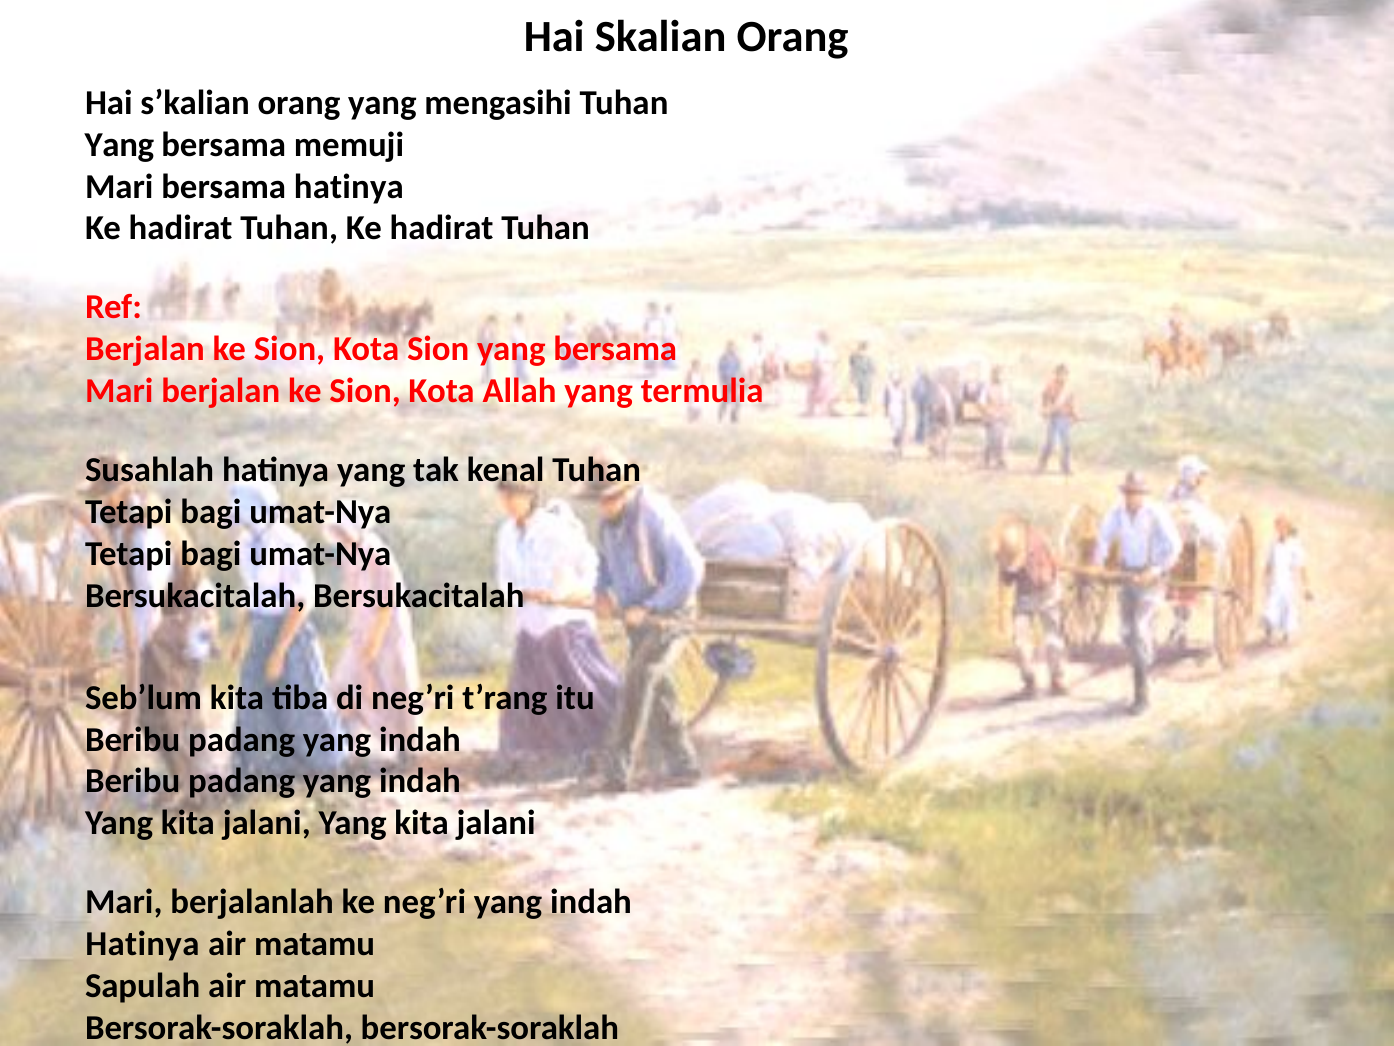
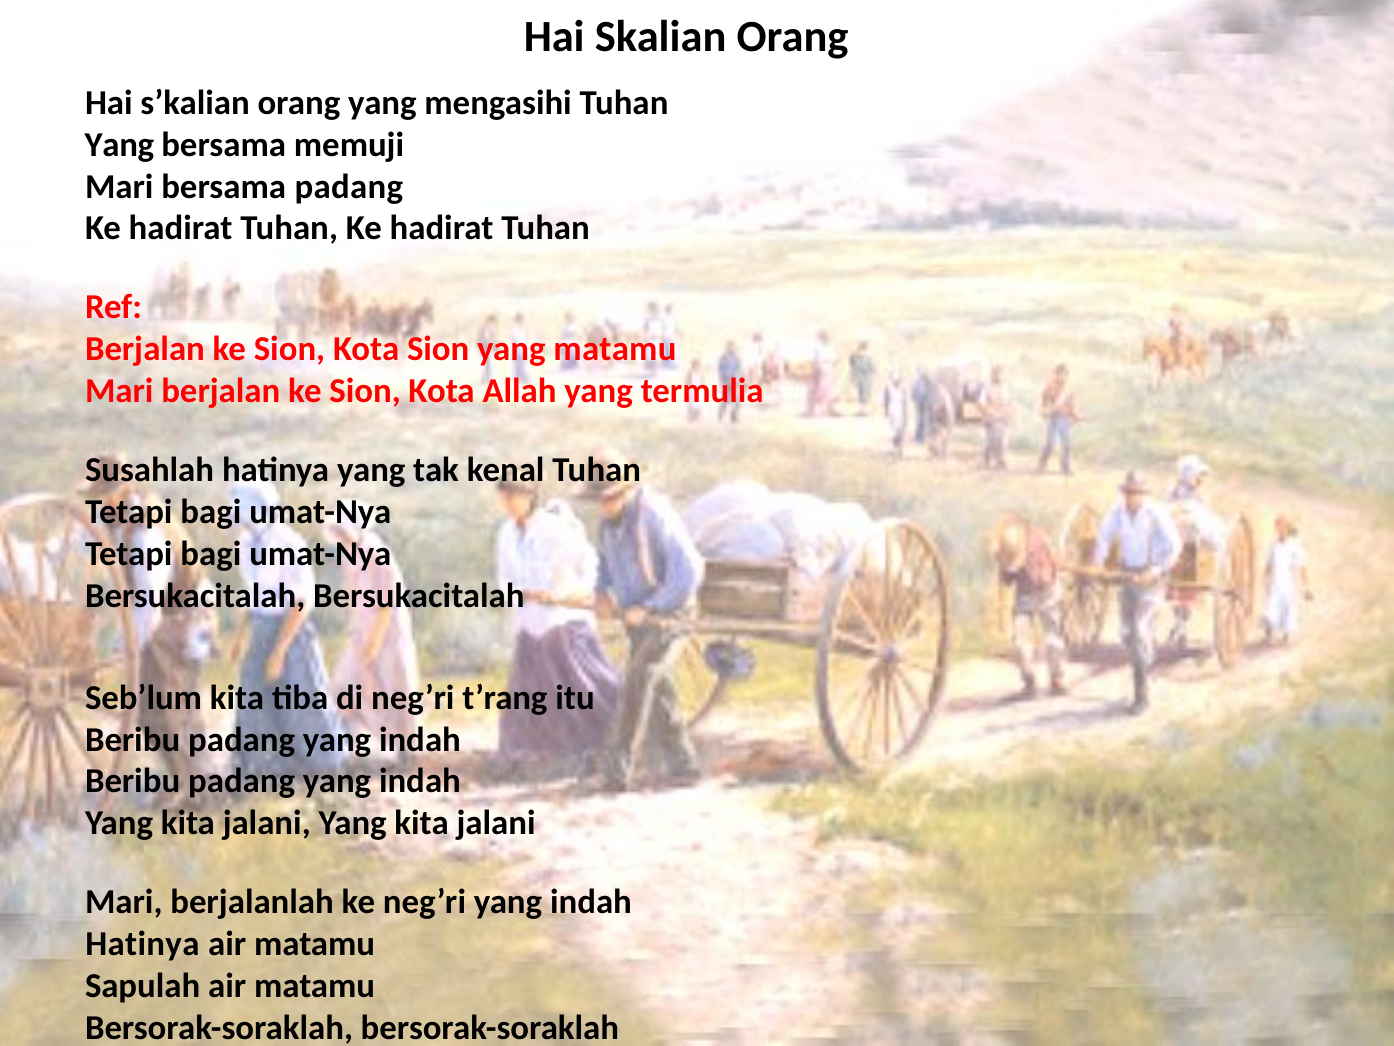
bersama hatinya: hatinya -> padang
Sion yang bersama: bersama -> matamu
